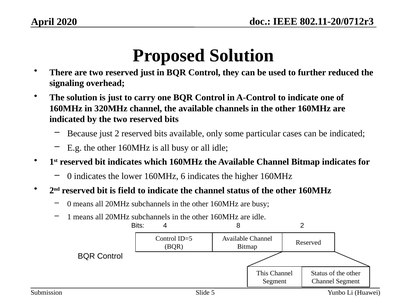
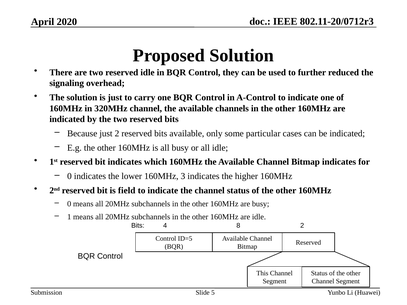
reserved just: just -> idle
6: 6 -> 3
